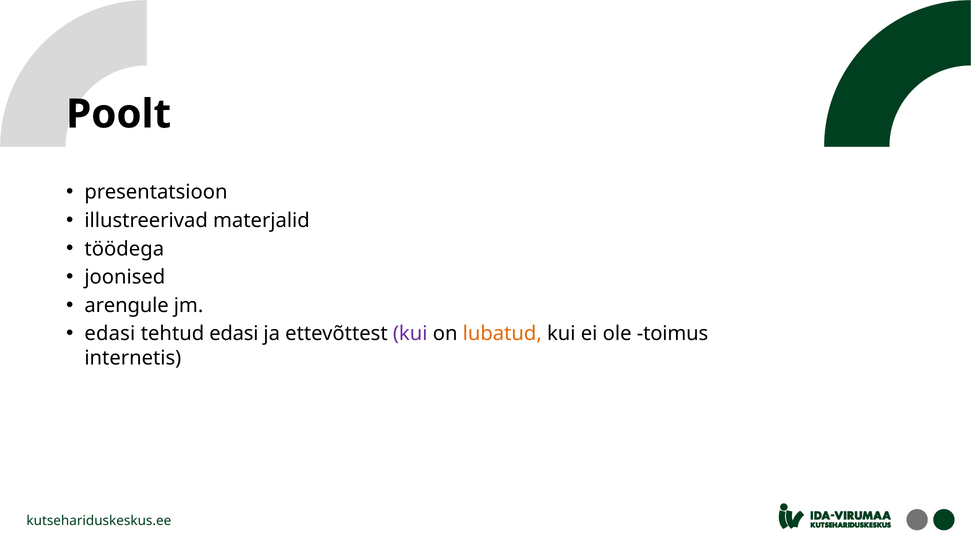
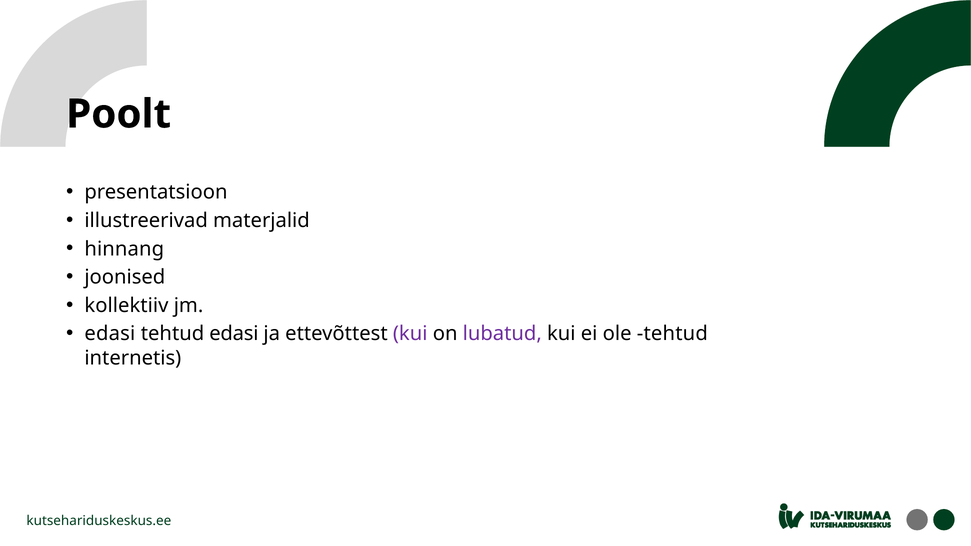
töödega: töödega -> hinnang
arengule: arengule -> kollektiiv
lubatud colour: orange -> purple
ole toimus: toimus -> tehtud
